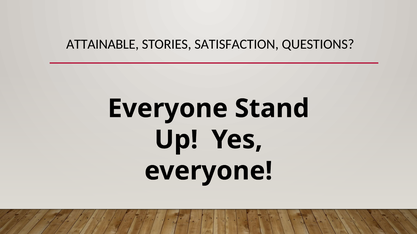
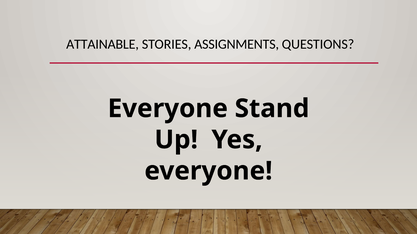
SATISFACTION: SATISFACTION -> ASSIGNMENTS
